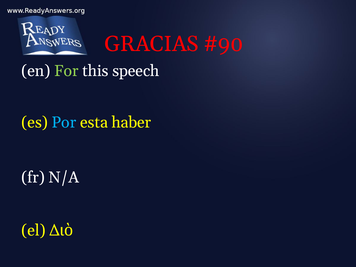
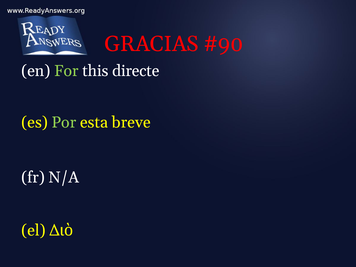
speech: speech -> directe
Por colour: light blue -> light green
haber: haber -> breve
